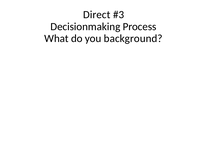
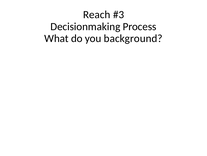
Direct: Direct -> Reach
